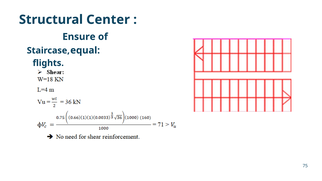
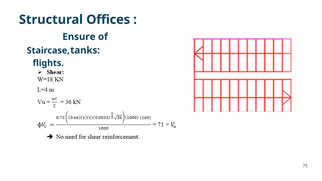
Center: Center -> Offices
equal: equal -> tanks
